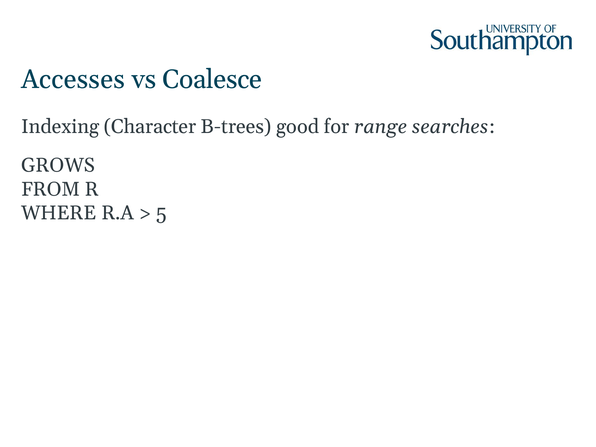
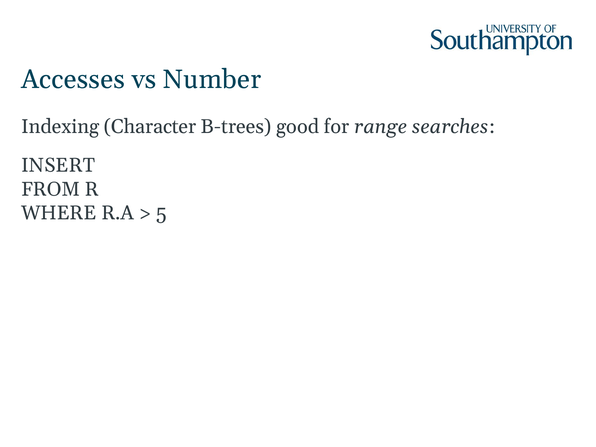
Coalesce: Coalesce -> Number
GROWS: GROWS -> INSERT
